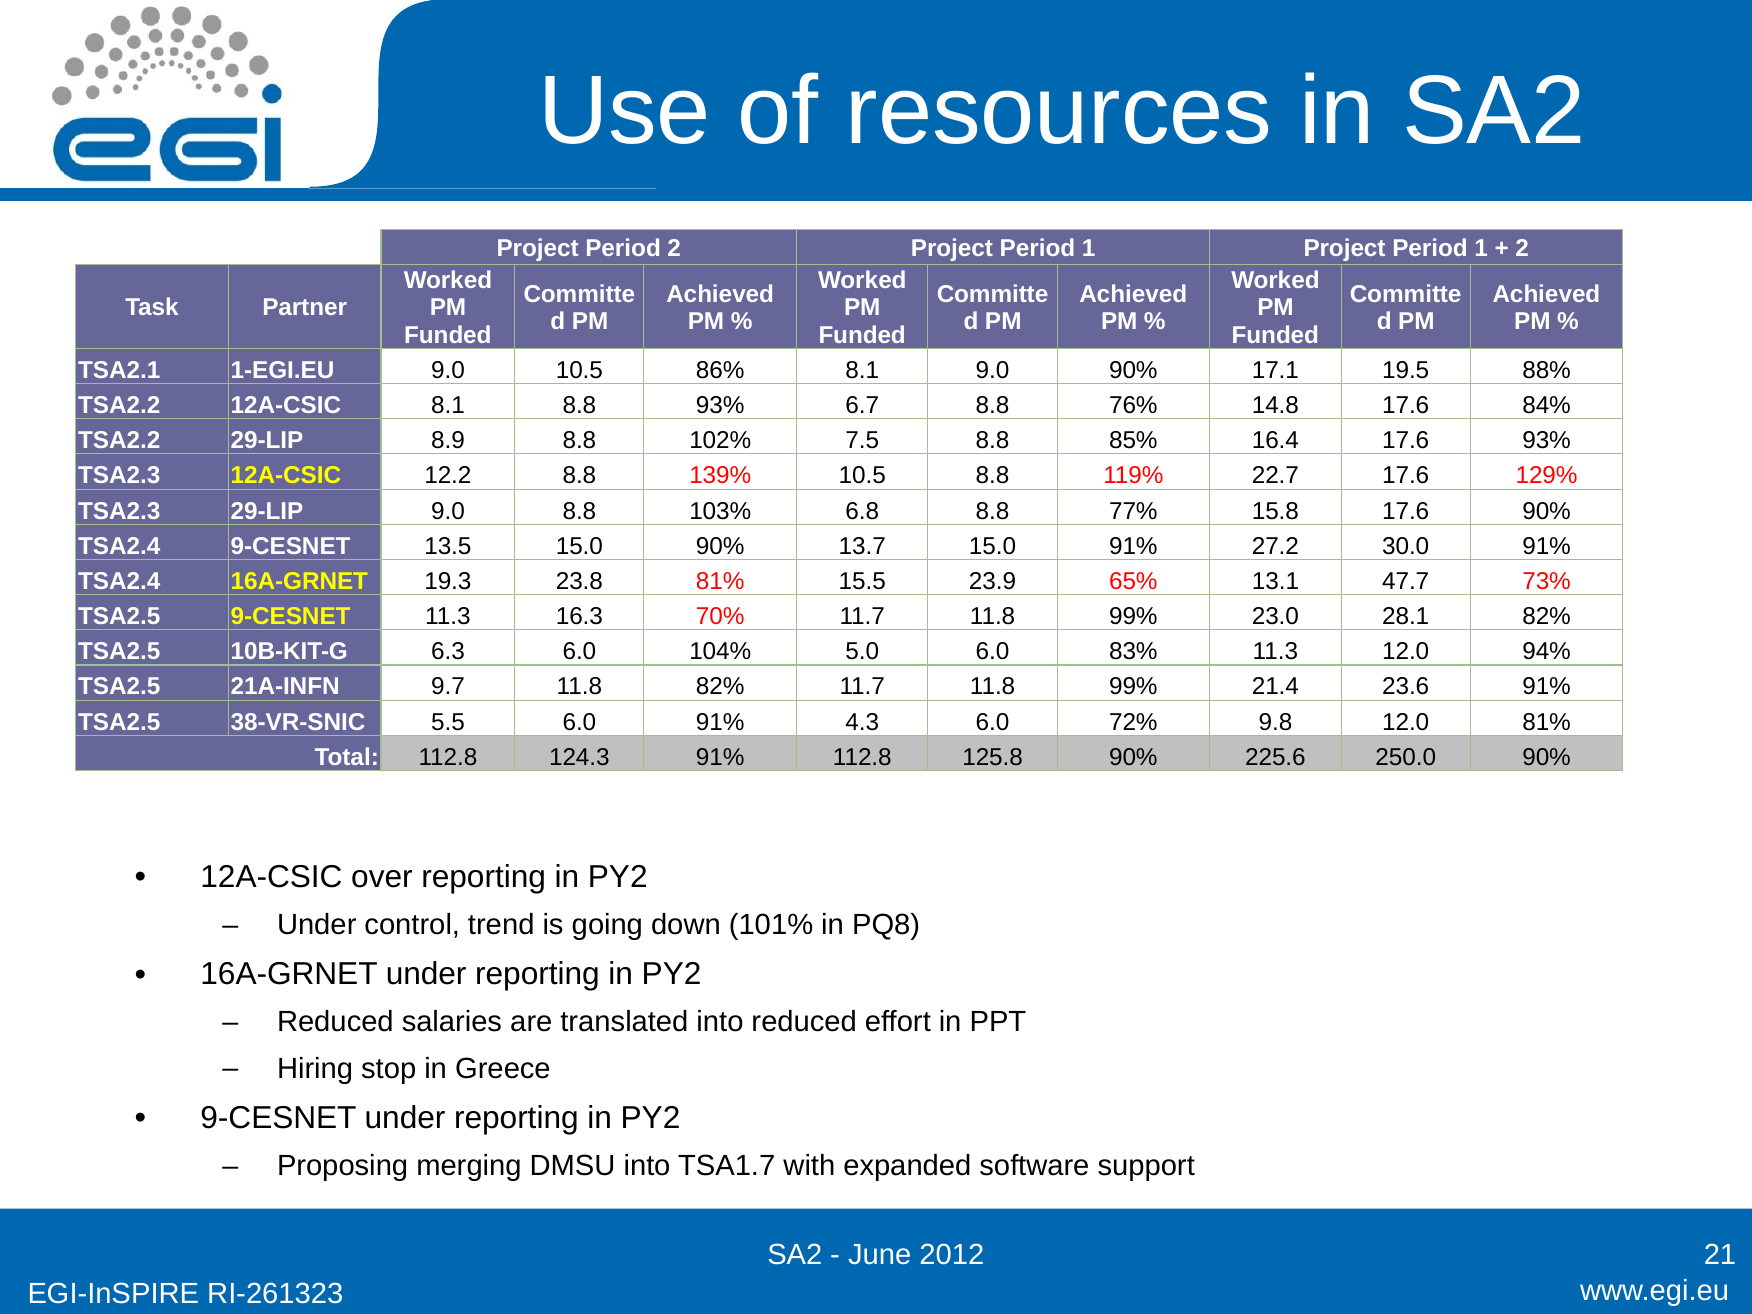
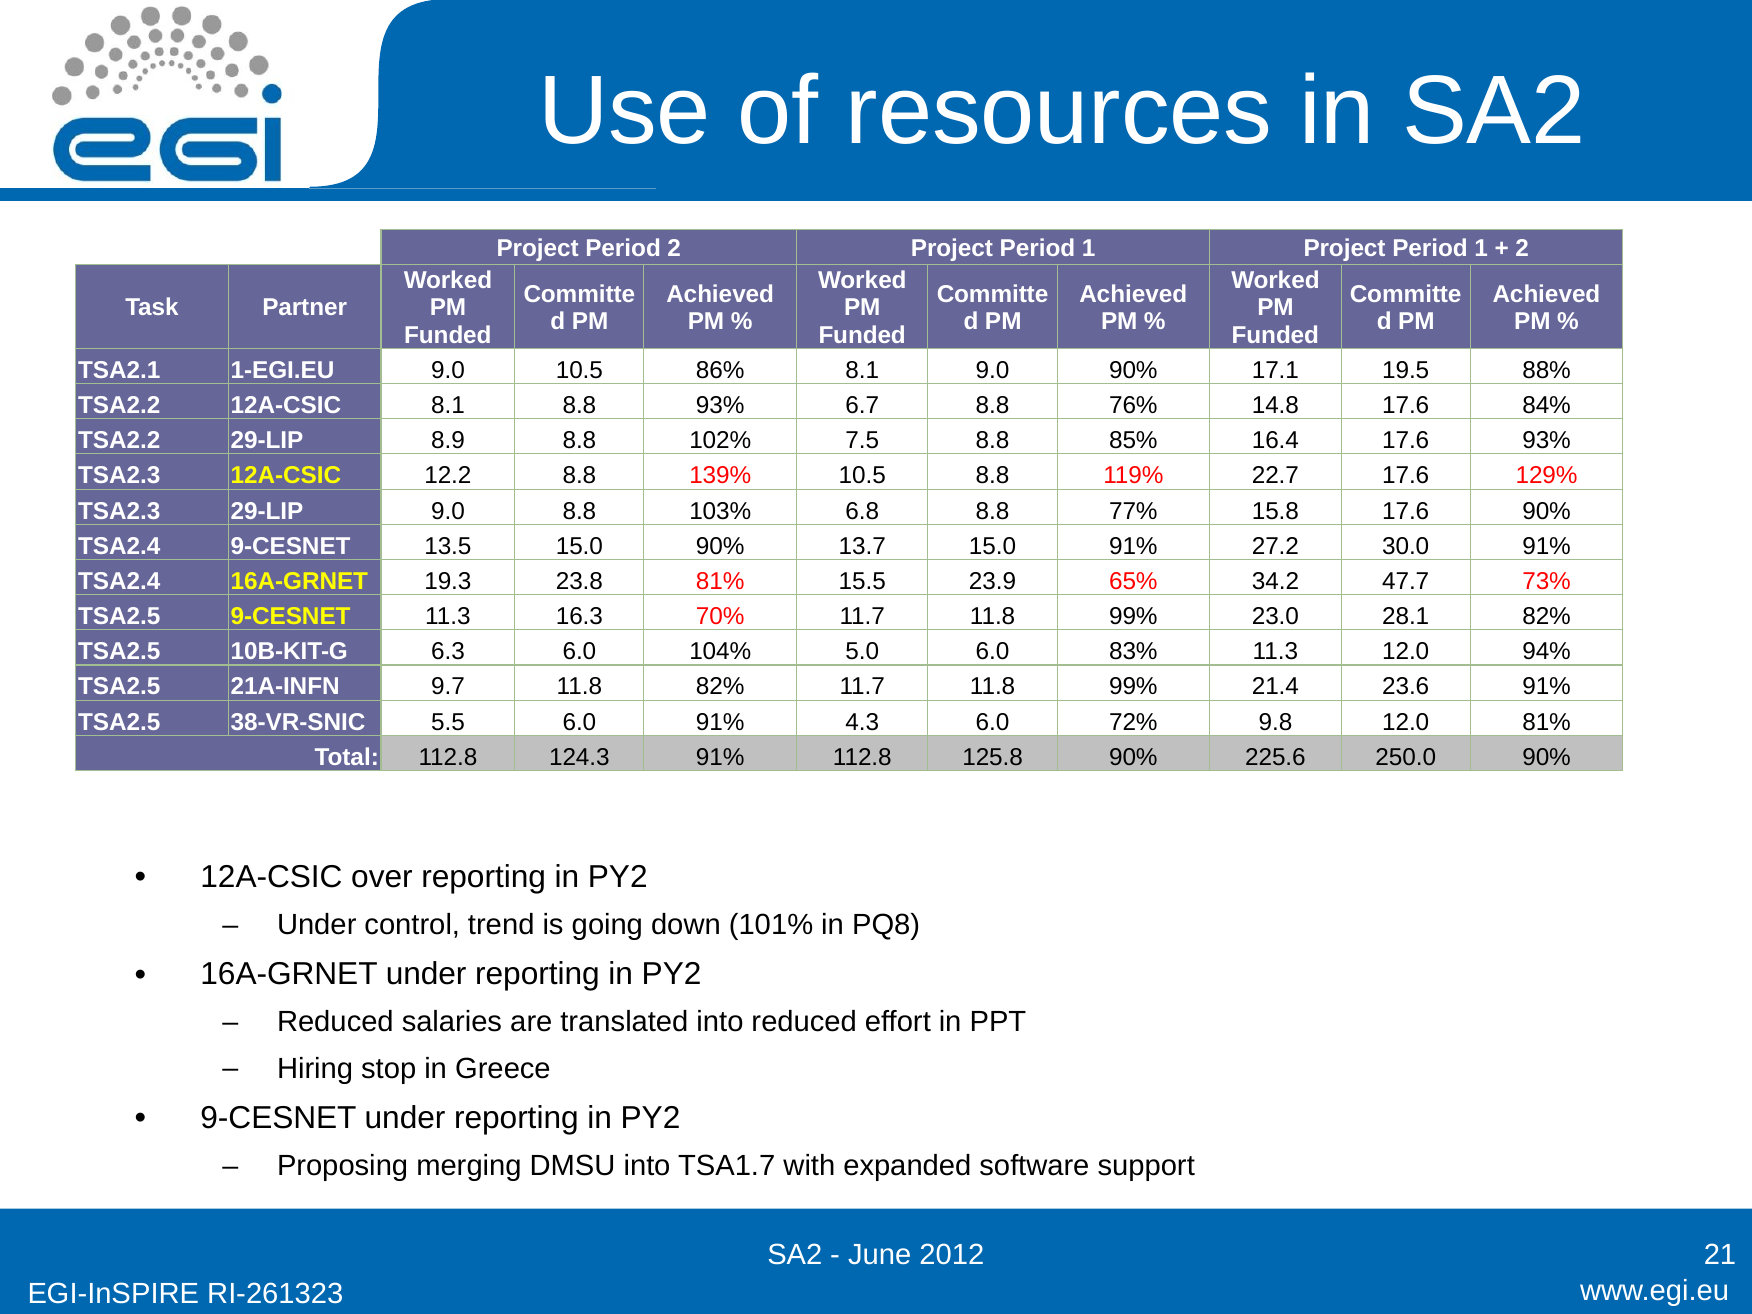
13.1: 13.1 -> 34.2
